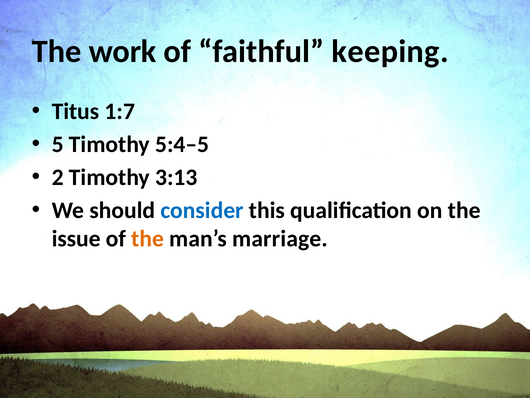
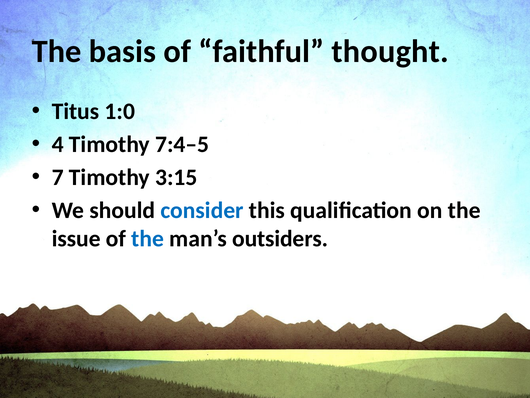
work: work -> basis
keeping: keeping -> thought
1:7: 1:7 -> 1:0
5: 5 -> 4
5:4–5: 5:4–5 -> 7:4–5
2: 2 -> 7
3:13: 3:13 -> 3:15
the at (148, 238) colour: orange -> blue
marriage: marriage -> outsiders
